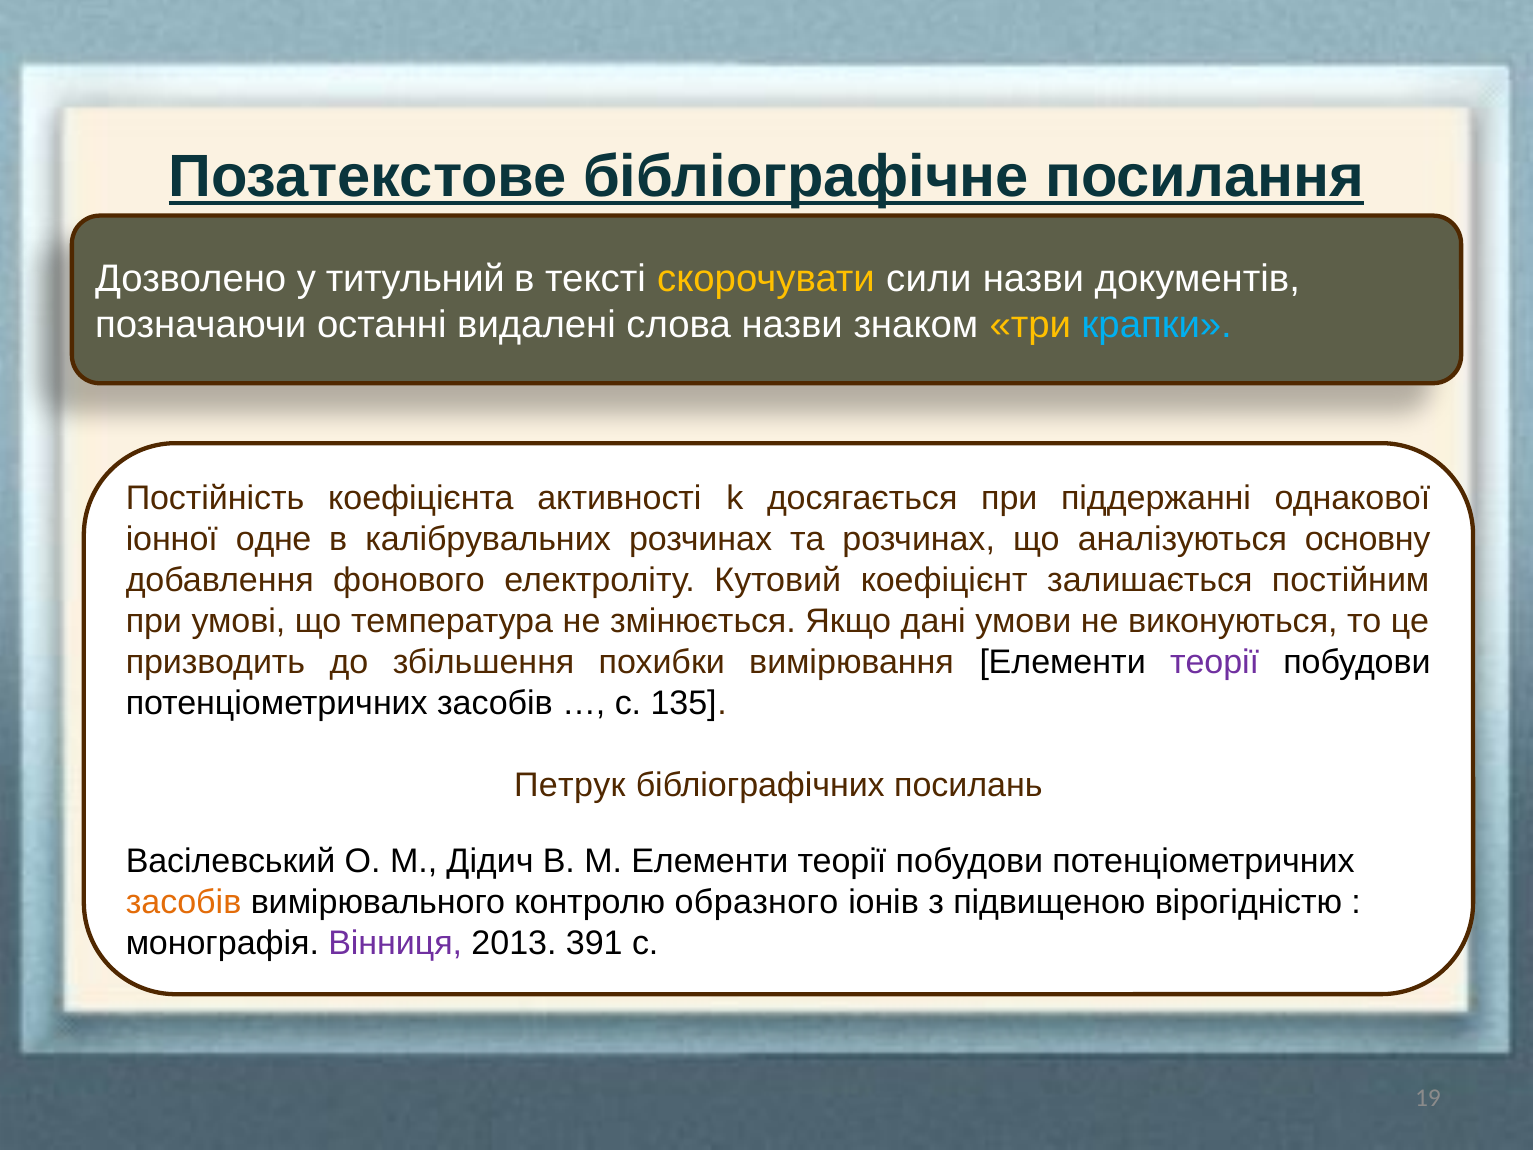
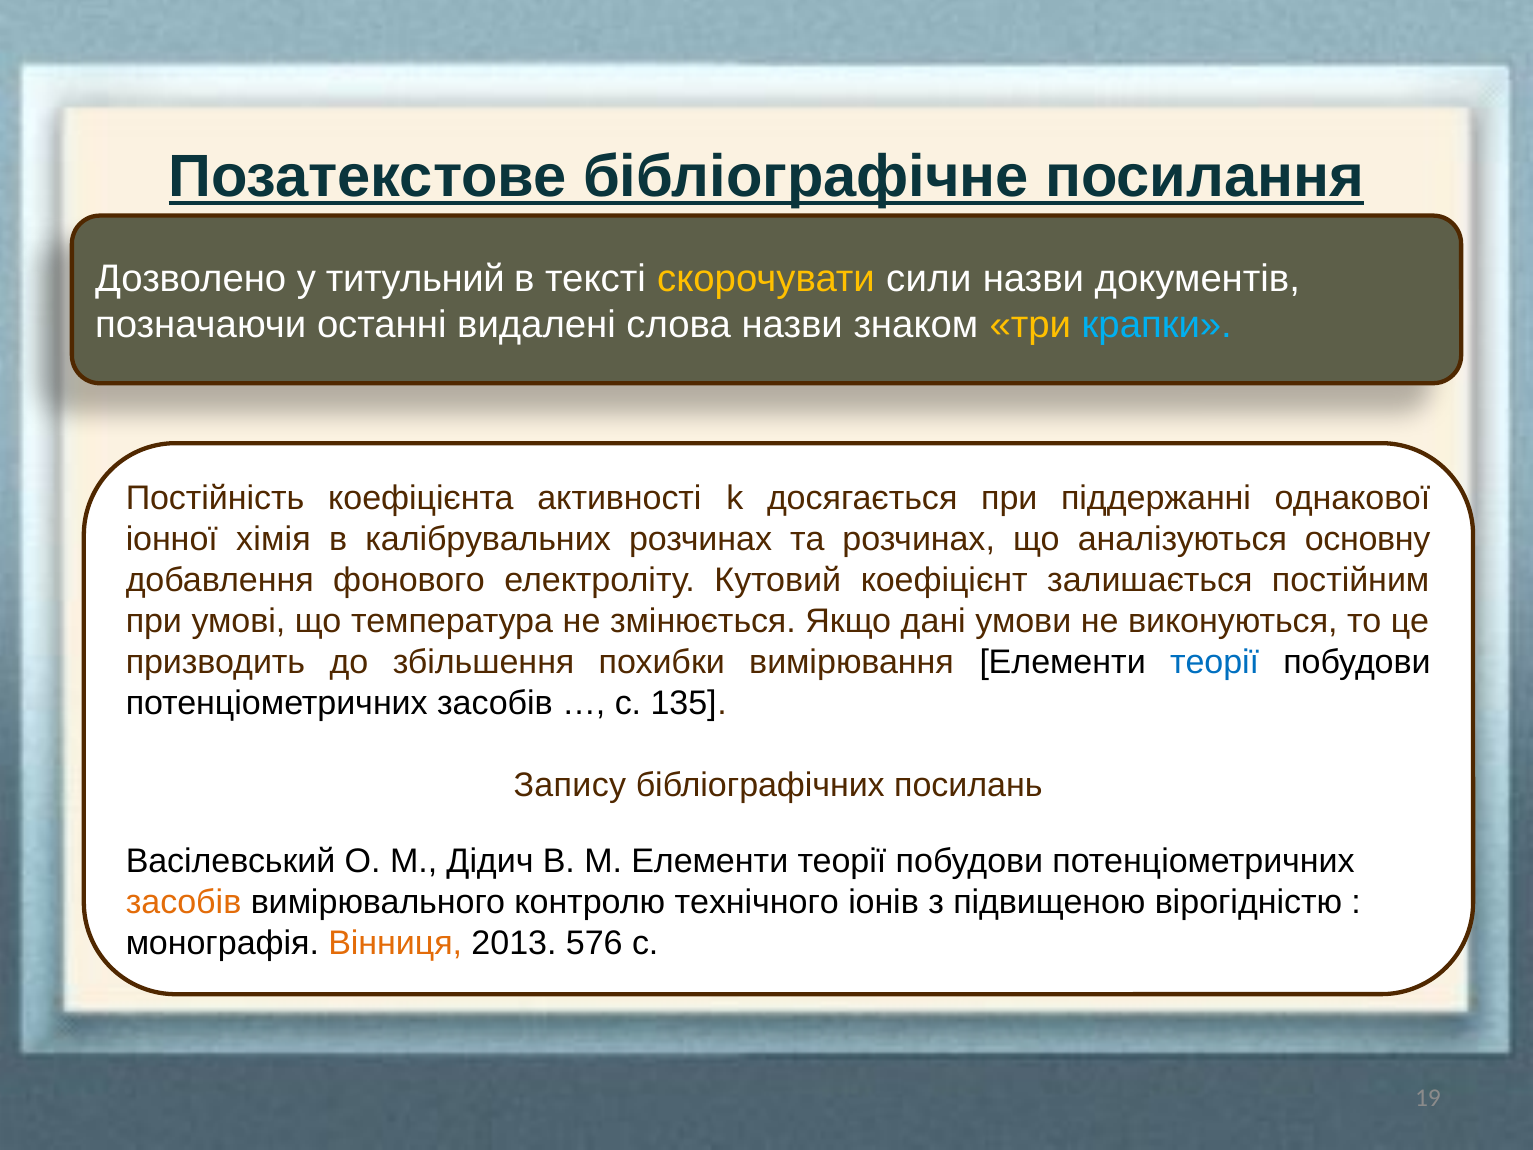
одне: одне -> хімія
теорії at (1215, 662) colour: purple -> blue
Петрук: Петрук -> Запису
образного: образного -> технічного
Вінниця colour: purple -> orange
391: 391 -> 576
